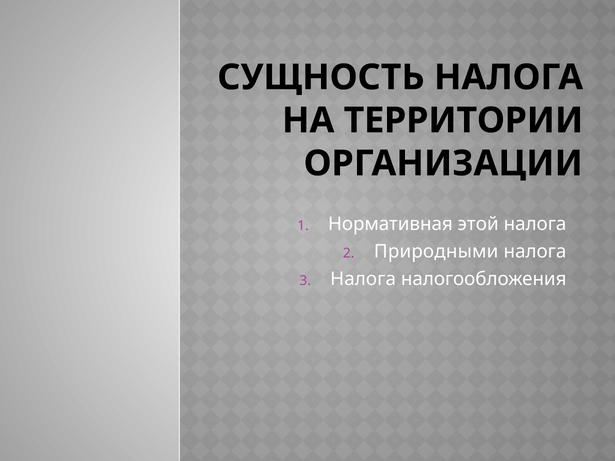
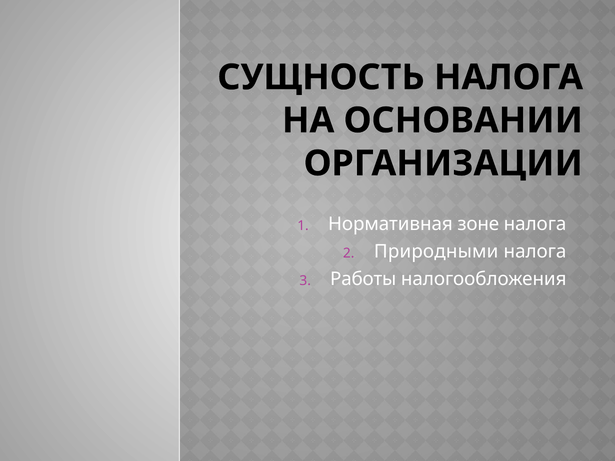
ТЕРРИТОРИИ: ТЕРРИТОРИИ -> ОСНОВАНИИ
этой: этой -> зоне
Налога at (363, 279): Налога -> Работы
